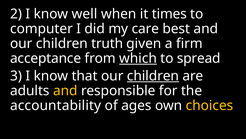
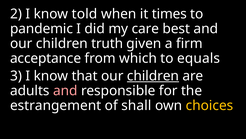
well: well -> told
computer: computer -> pandemic
which underline: present -> none
spread: spread -> equals
and at (65, 90) colour: yellow -> pink
accountability: accountability -> estrangement
ages: ages -> shall
